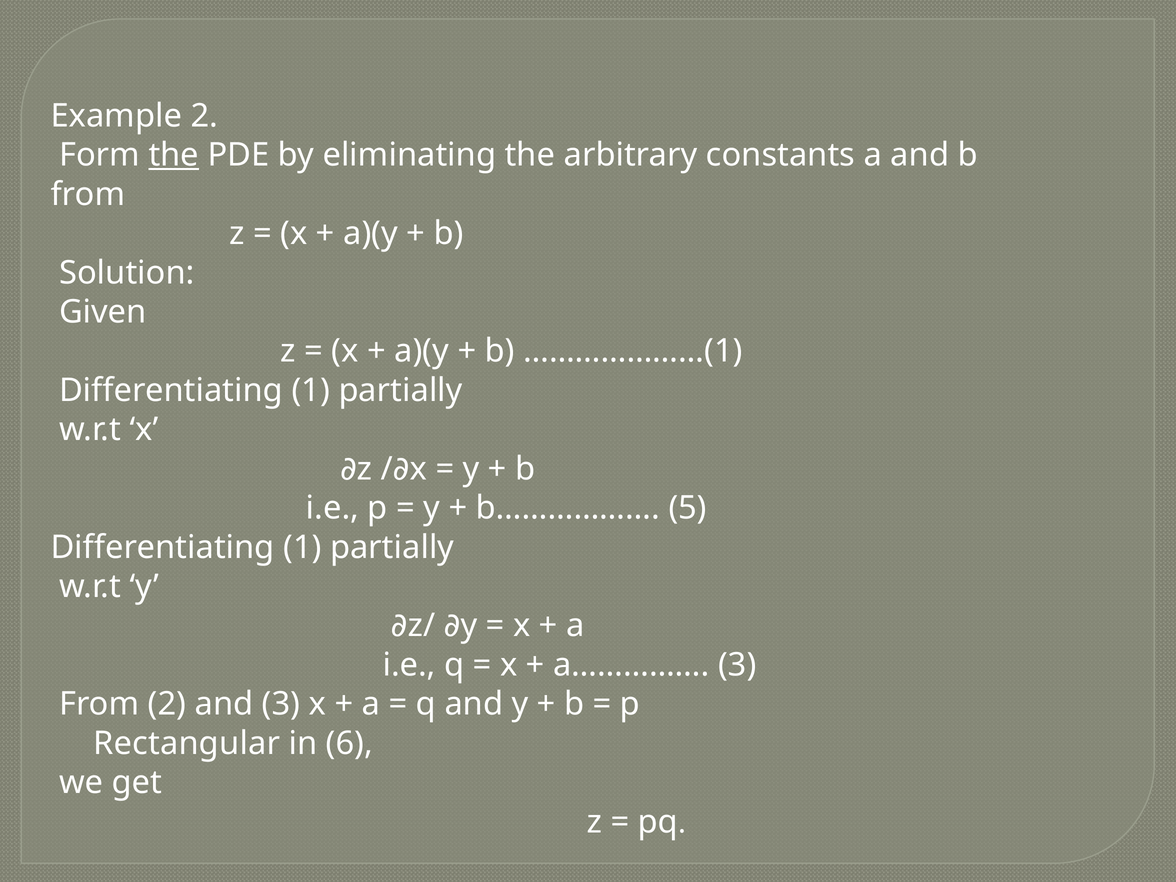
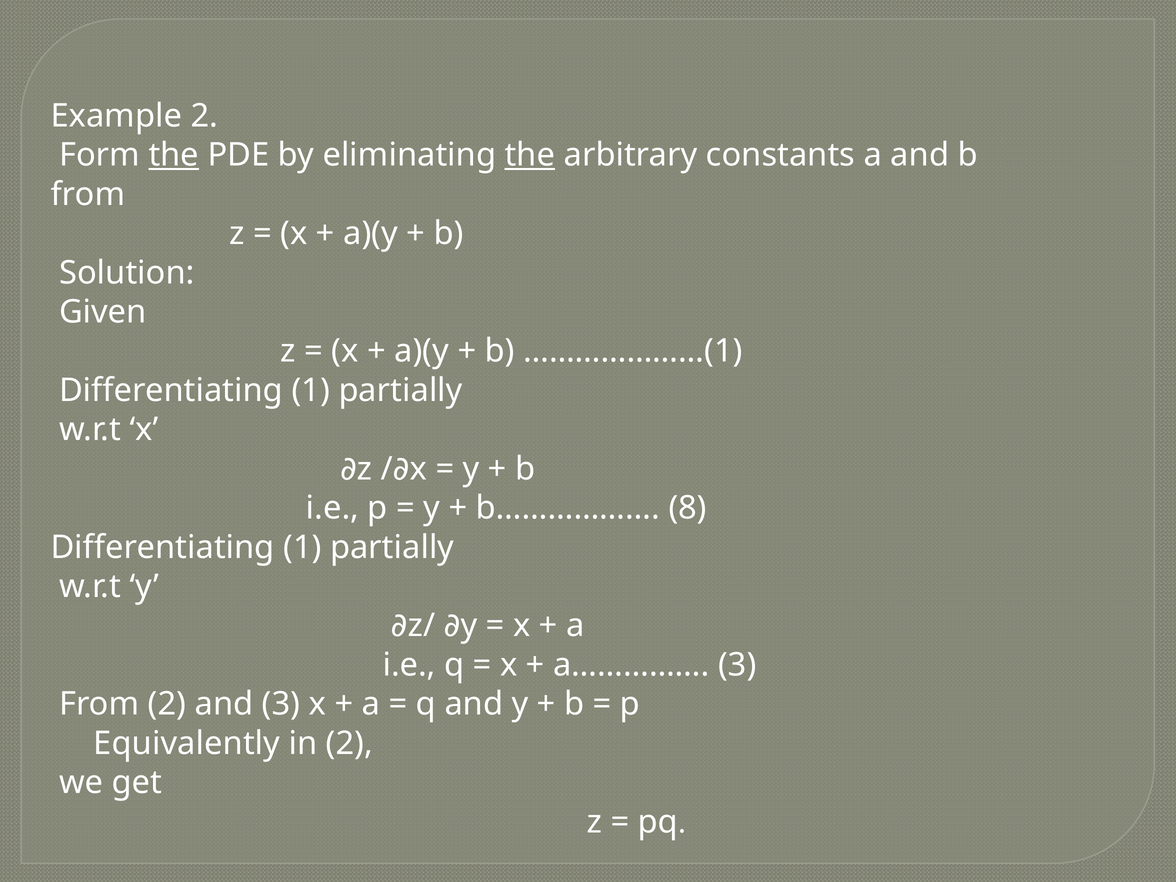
the at (530, 155) underline: none -> present
5: 5 -> 8
Rectangular: Rectangular -> Equivalently
in 6: 6 -> 2
